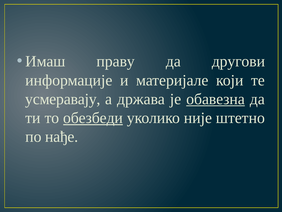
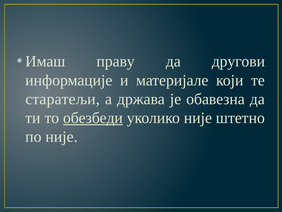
усмеравају: усмеравају -> старатељи
обавезна underline: present -> none
по нађе: нађе -> није
